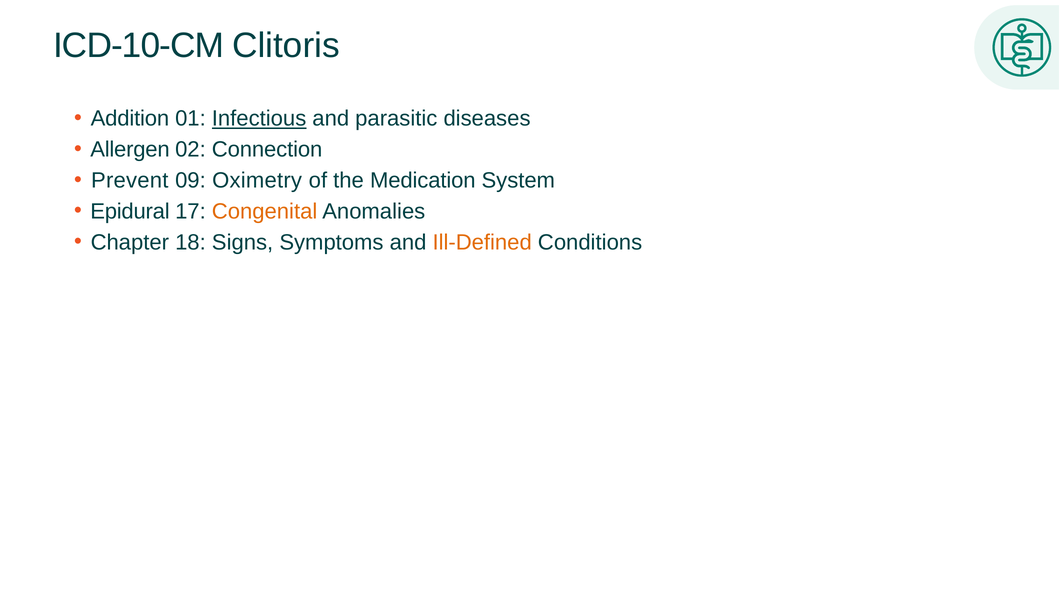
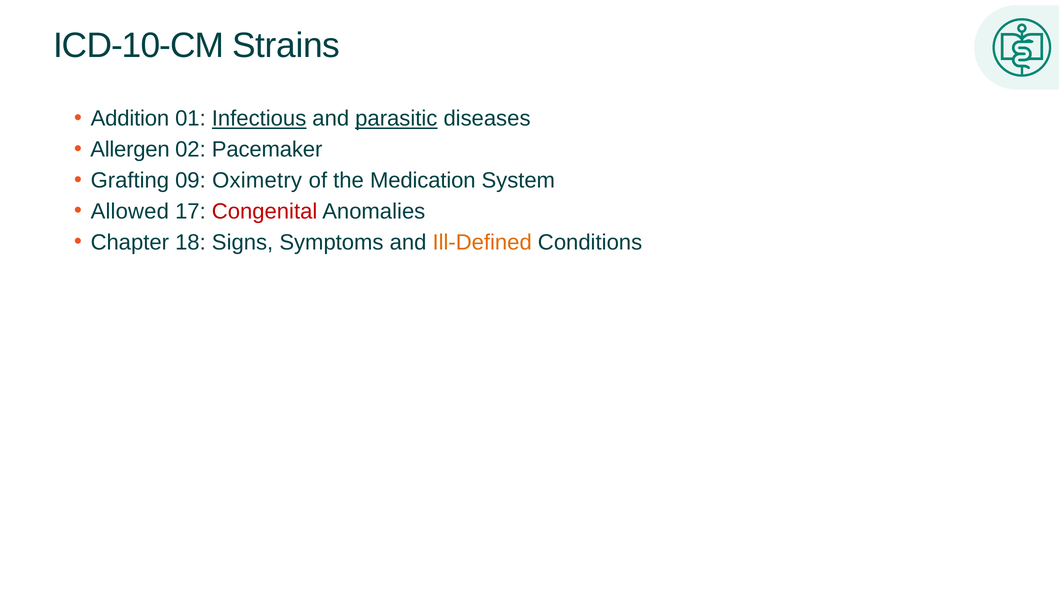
Clitoris: Clitoris -> Strains
parasitic underline: none -> present
Connection: Connection -> Pacemaker
Prevent: Prevent -> Grafting
Epidural: Epidural -> Allowed
Congenital colour: orange -> red
